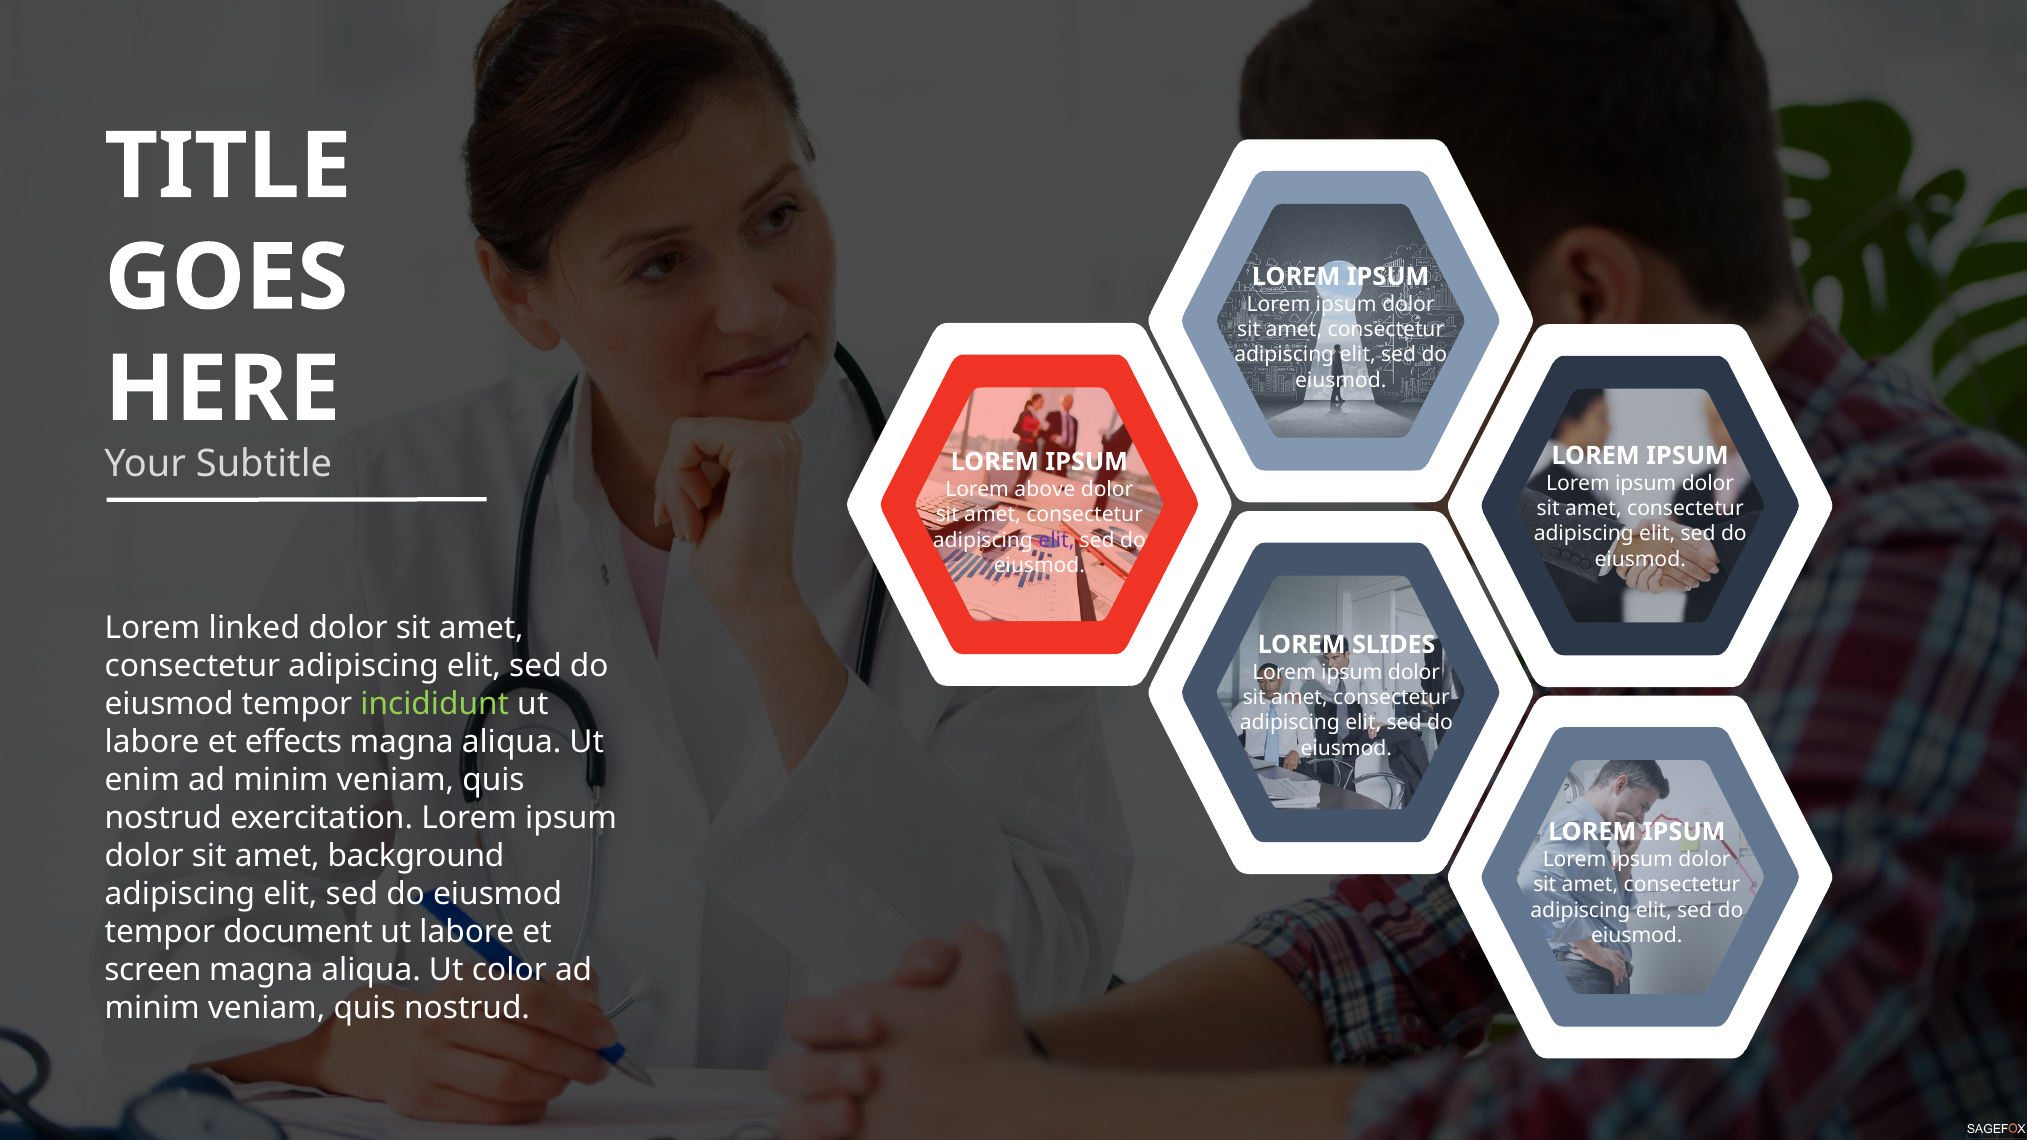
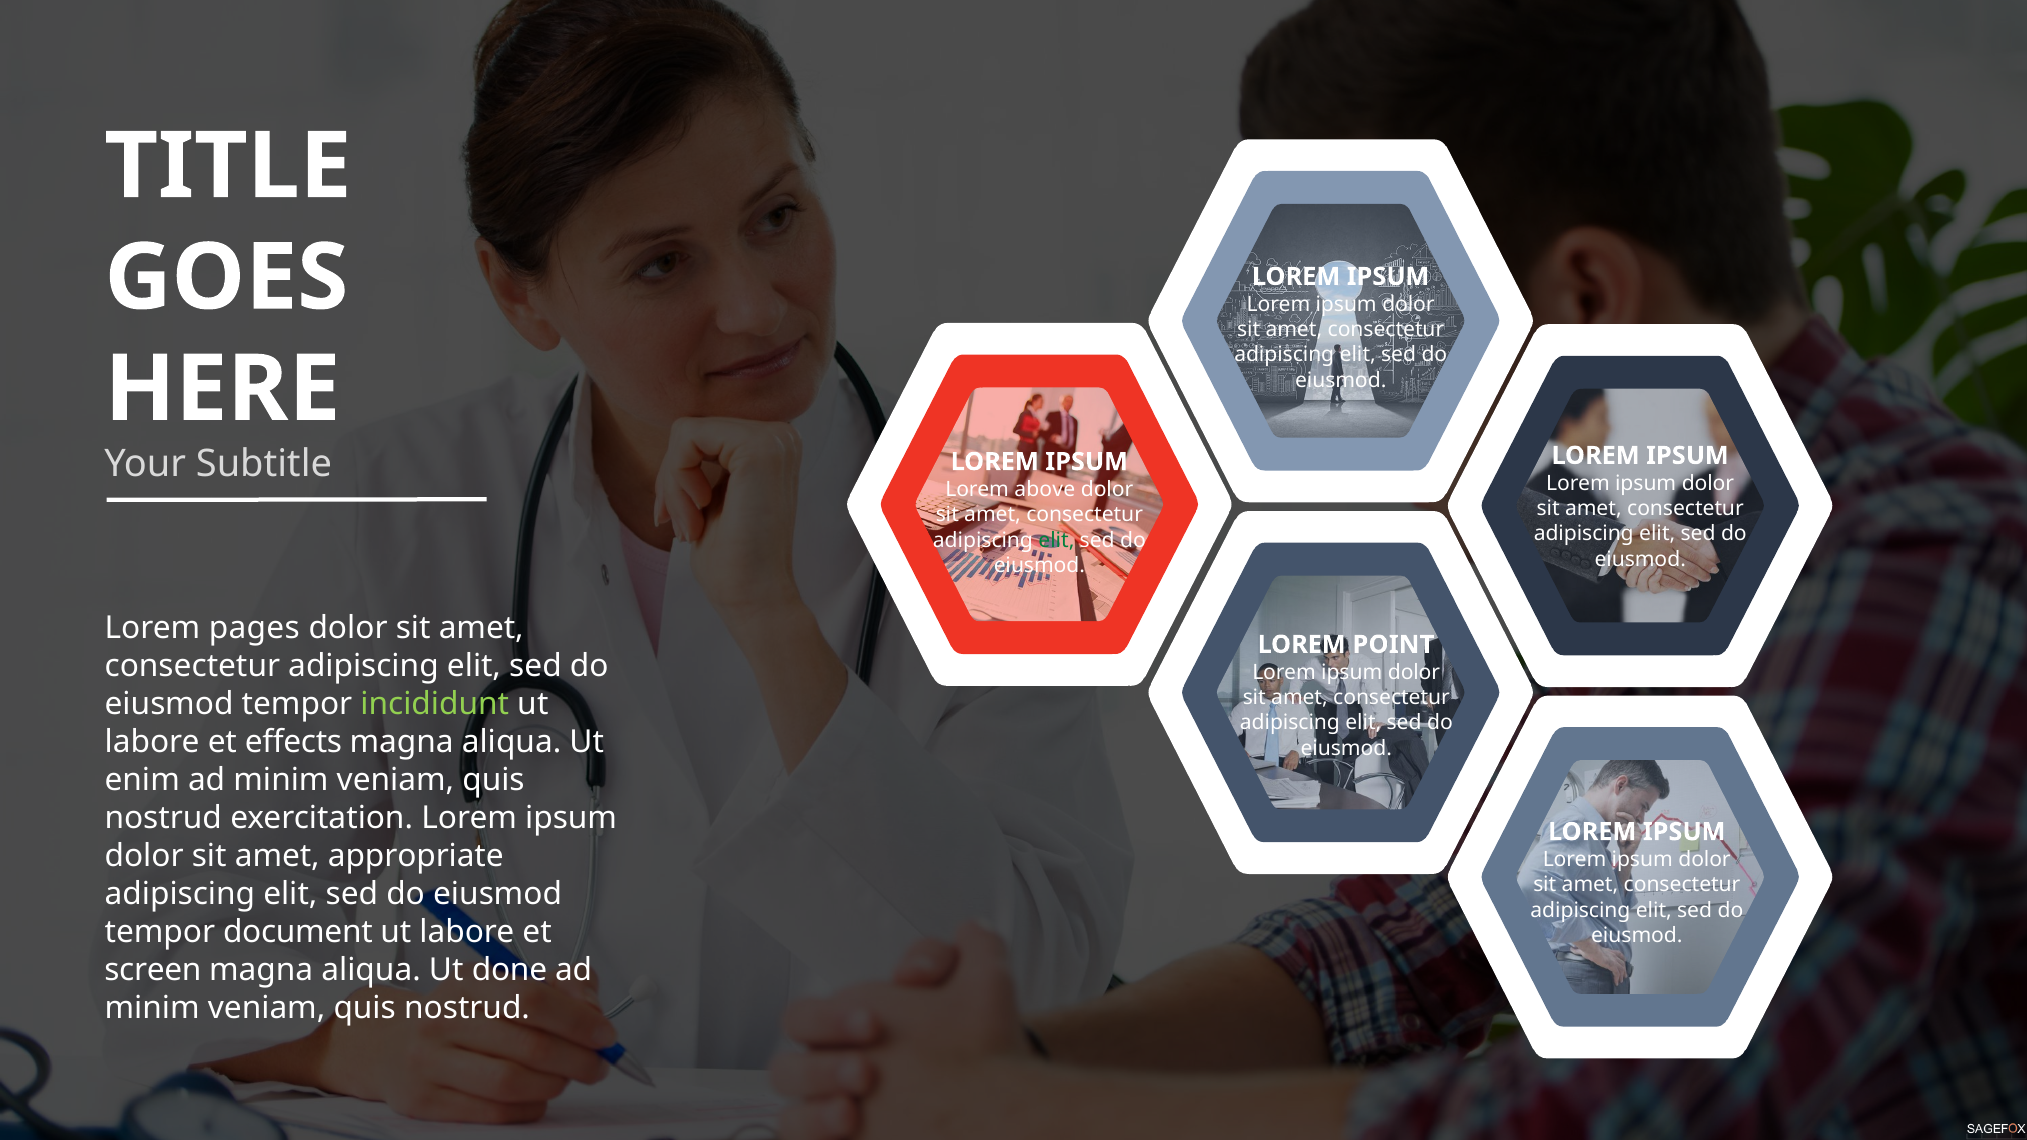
elit at (1056, 540) colour: purple -> green
linked: linked -> pages
SLIDES: SLIDES -> POINT
background: background -> appropriate
color: color -> done
